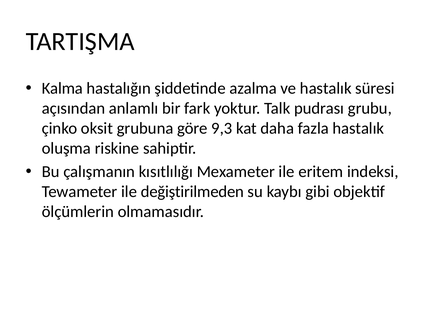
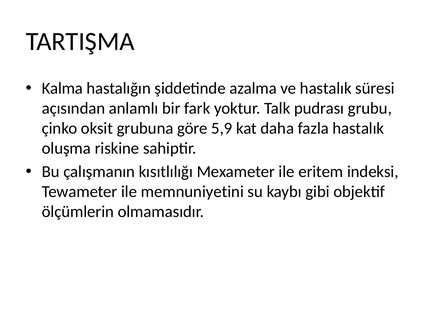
9,3: 9,3 -> 5,9
değiştirilmeden: değiştirilmeden -> memnuniyetini
